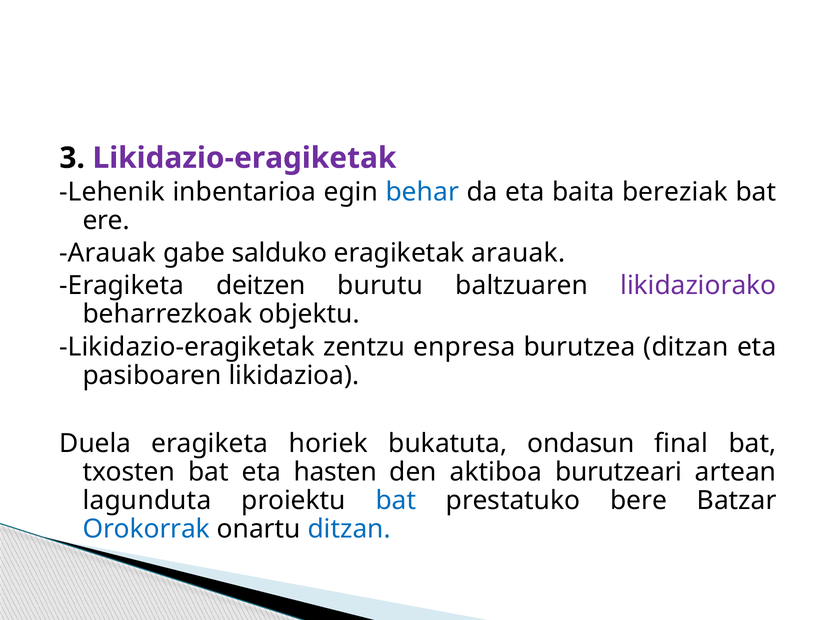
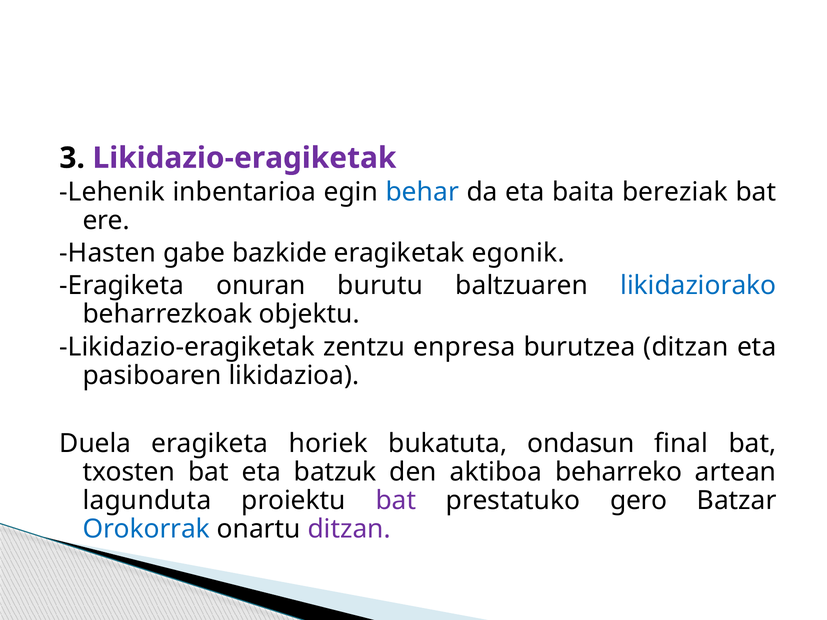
Arauak at (108, 253): Arauak -> Hasten
salduko: salduko -> bazkide
eragiketak arauak: arauak -> egonik
deitzen: deitzen -> onuran
likidaziorako colour: purple -> blue
hasten: hasten -> batzuk
burutzeari: burutzeari -> beharreko
bat at (396, 501) colour: blue -> purple
bere: bere -> gero
ditzan at (349, 529) colour: blue -> purple
